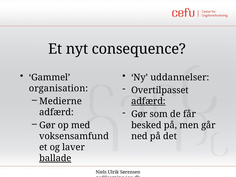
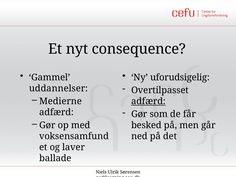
uddannelser: uddannelser -> uforudsigelig
organisation: organisation -> uddannelser
ballade underline: present -> none
